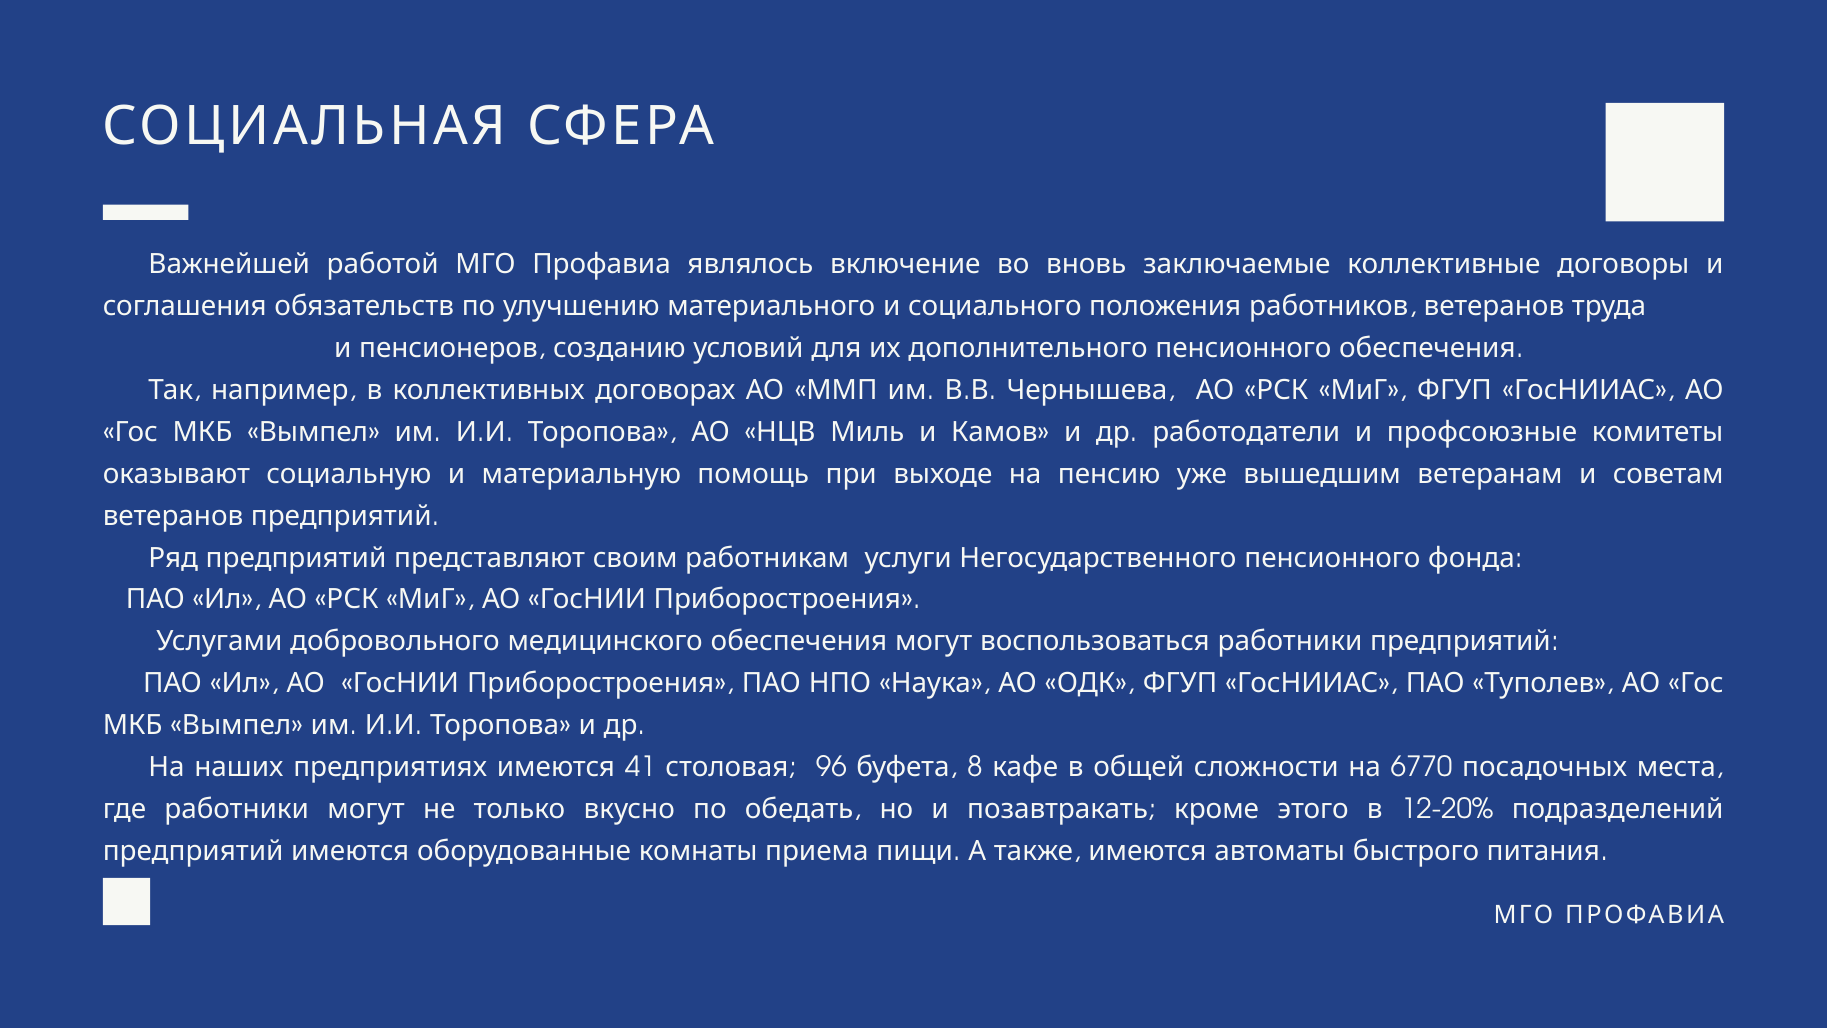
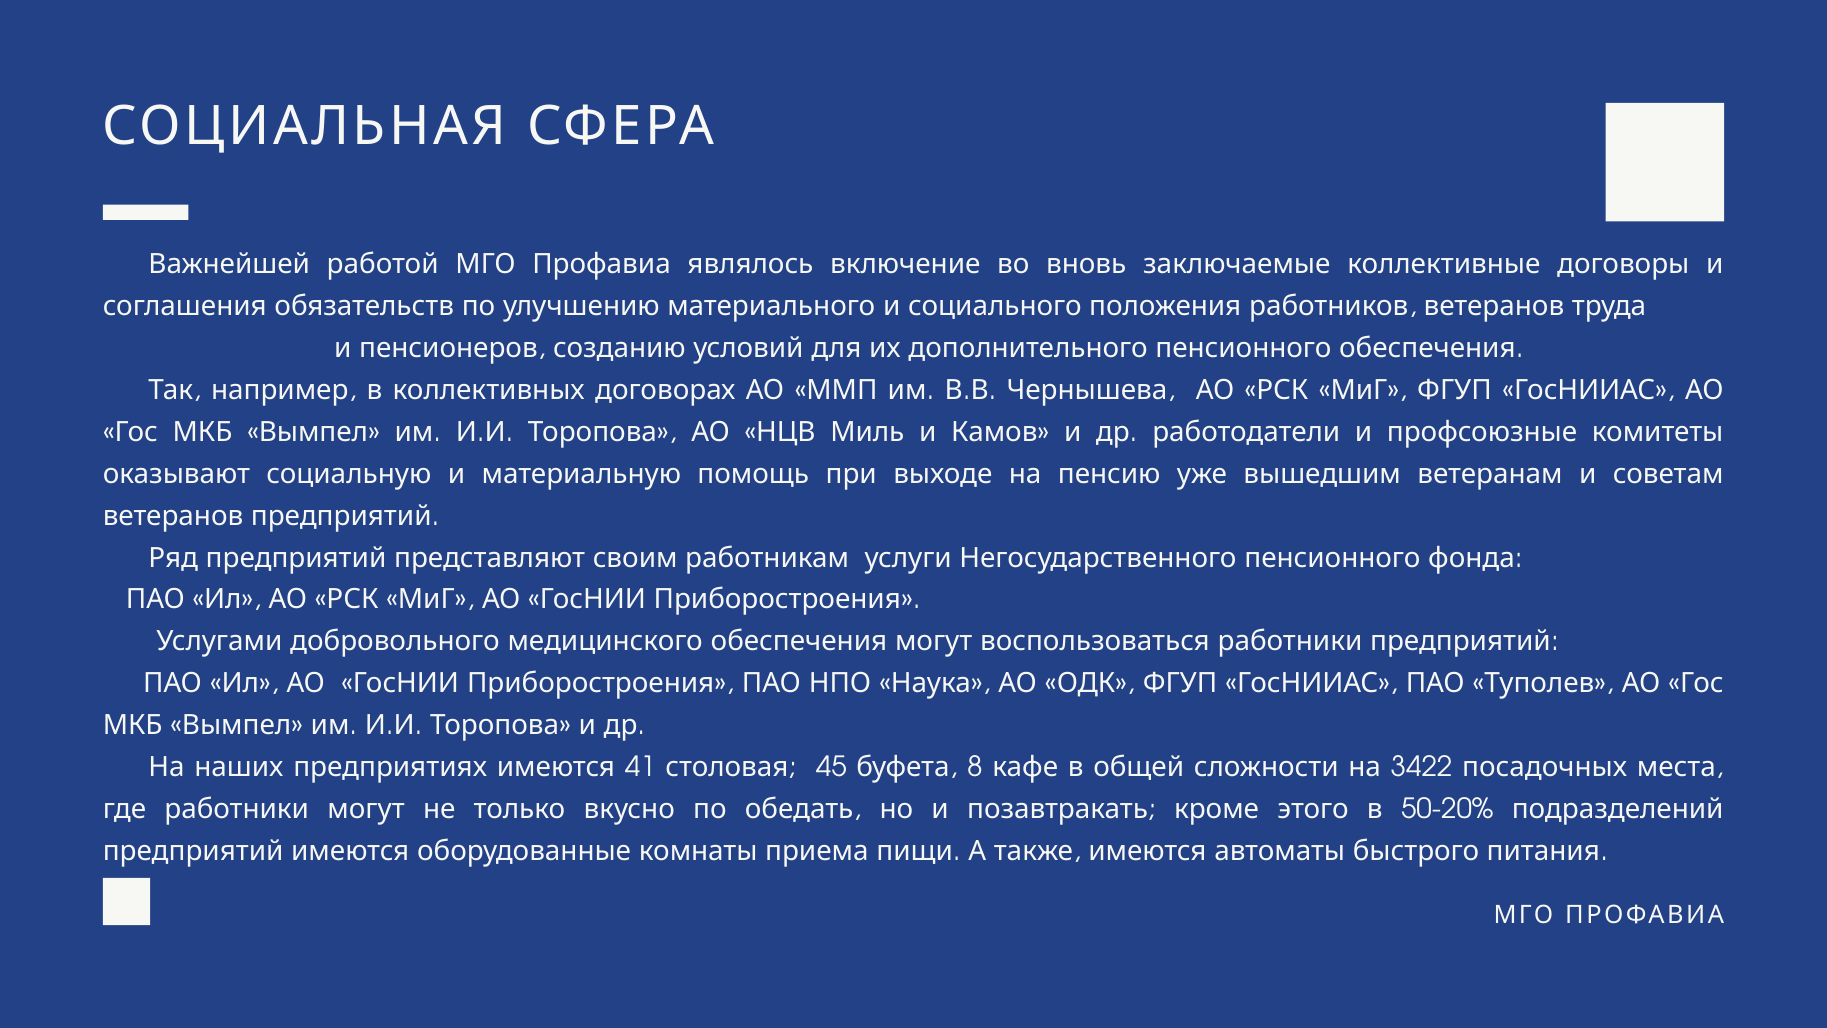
96: 96 -> 45
6770: 6770 -> 3422
12-20%: 12-20% -> 50-20%
